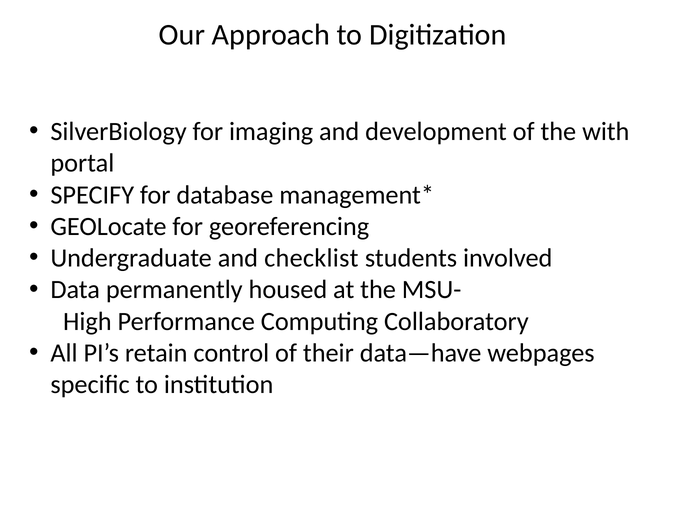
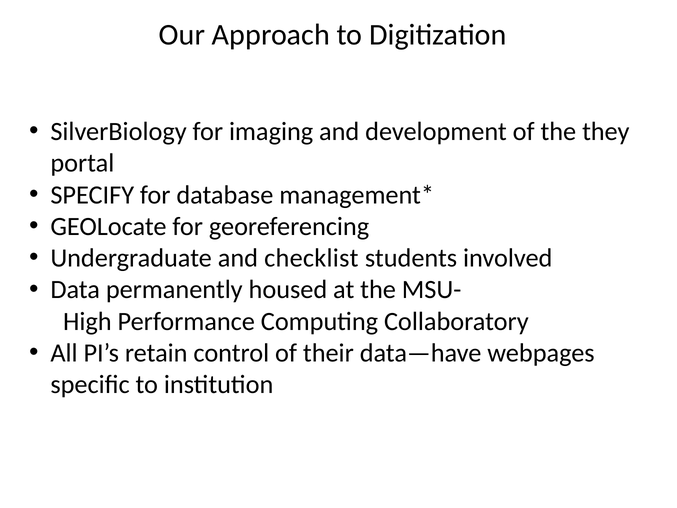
with: with -> they
